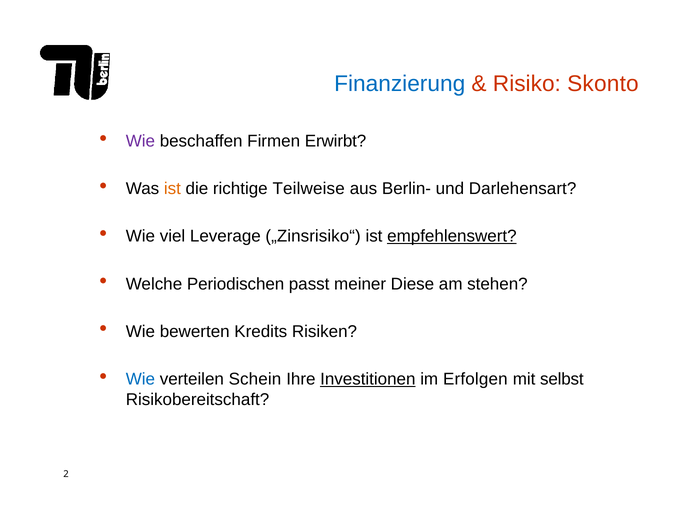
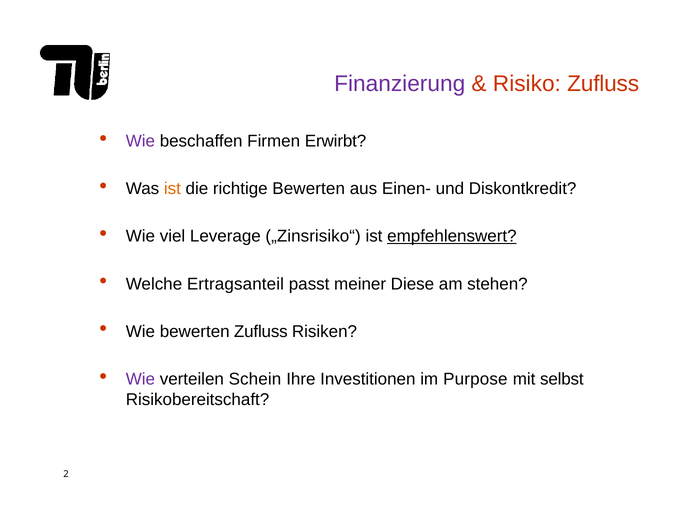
Finanzierung colour: blue -> purple
Risiko Skonto: Skonto -> Zufluss
richtige Teilweise: Teilweise -> Bewerten
Berlin-: Berlin- -> Einen-
Darlehensart: Darlehensart -> Diskontkredit
Periodischen: Periodischen -> Ertragsanteil
bewerten Kredits: Kredits -> Zufluss
Wie at (140, 379) colour: blue -> purple
Investitionen underline: present -> none
Erfolgen: Erfolgen -> Purpose
